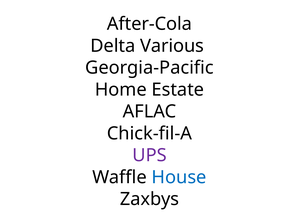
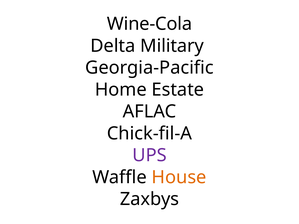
After-Cola: After-Cola -> Wine-Cola
Various: Various -> Military
House colour: blue -> orange
